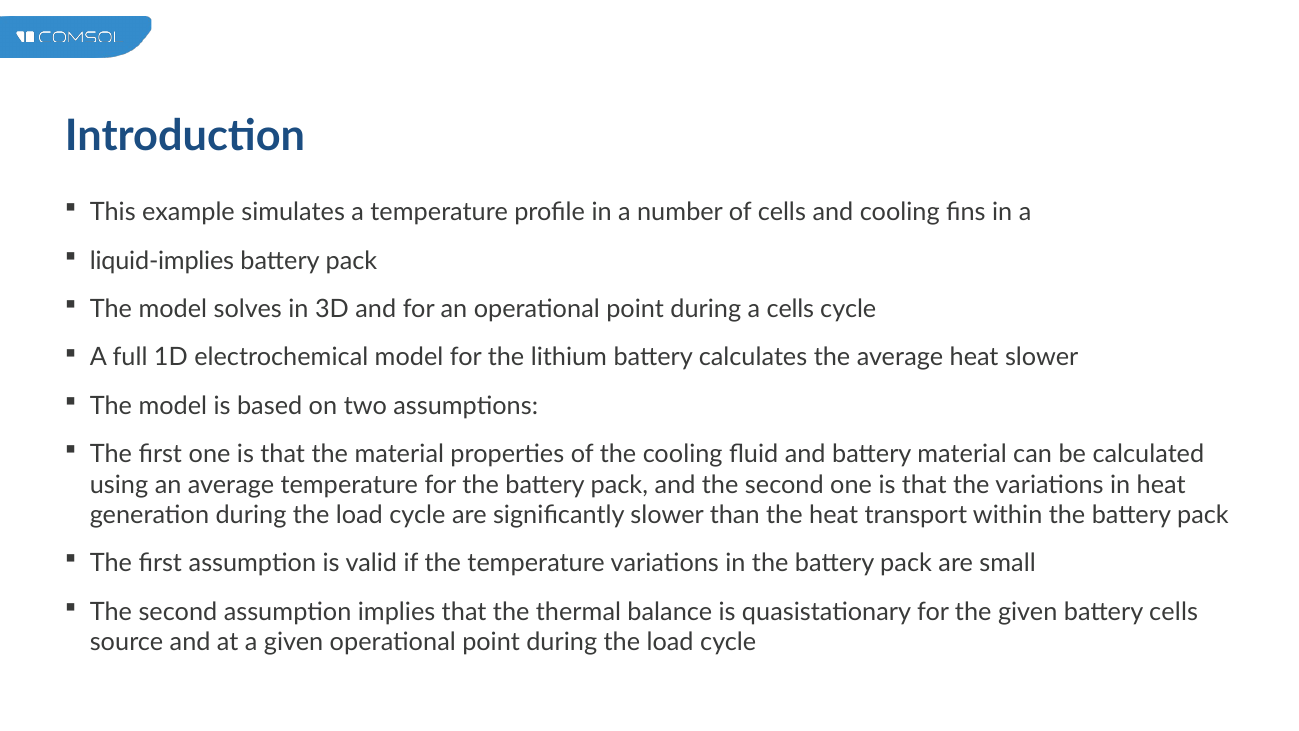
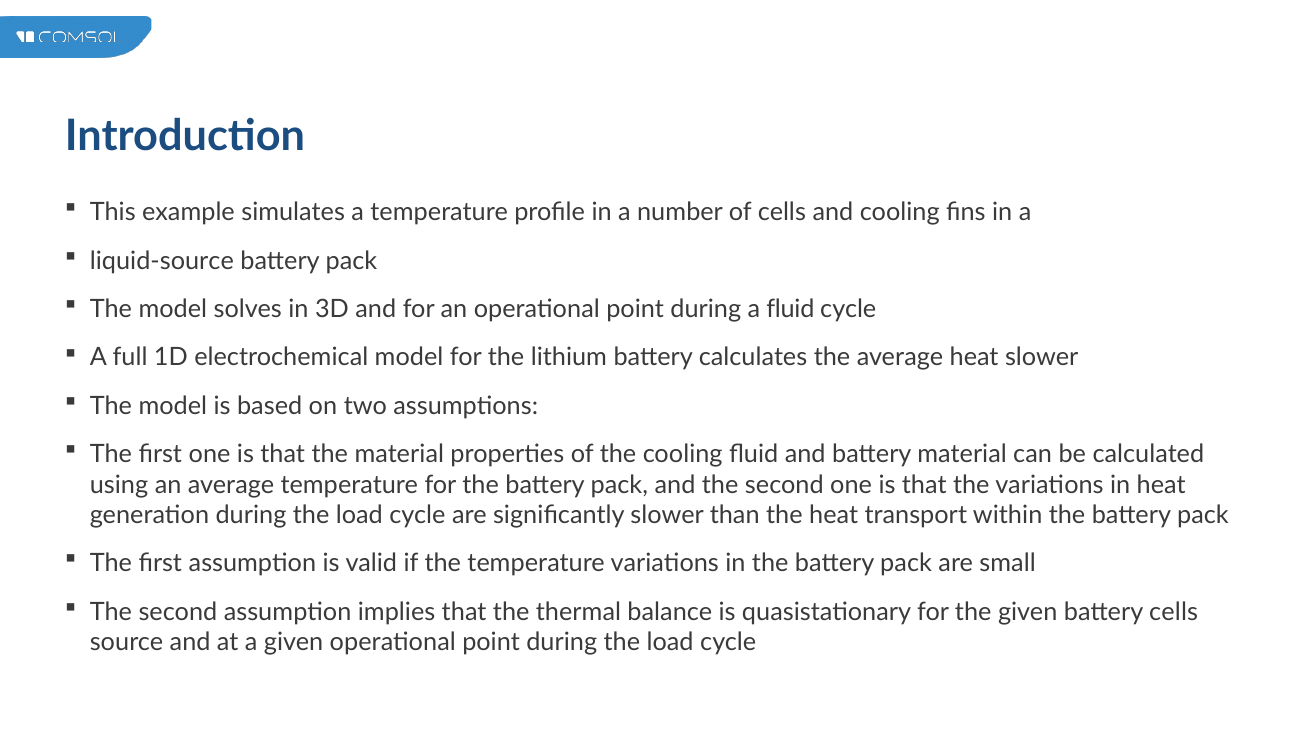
liquid-implies: liquid-implies -> liquid-source
a cells: cells -> fluid
